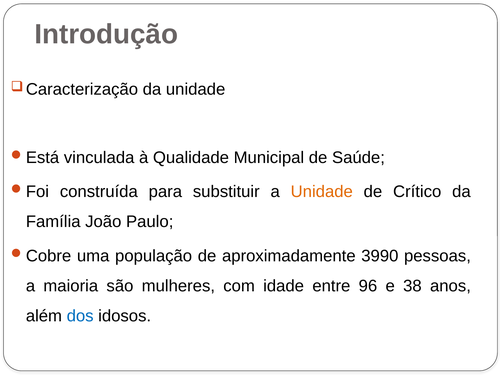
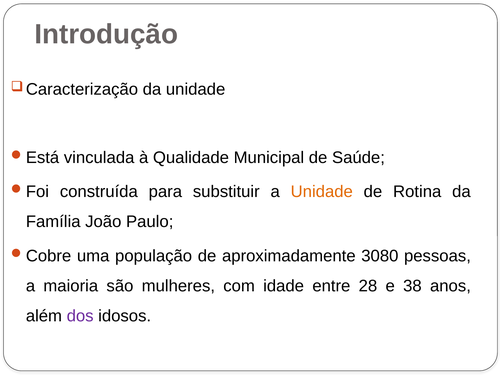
Crítico: Crítico -> Rotina
3990: 3990 -> 3080
96: 96 -> 28
dos colour: blue -> purple
